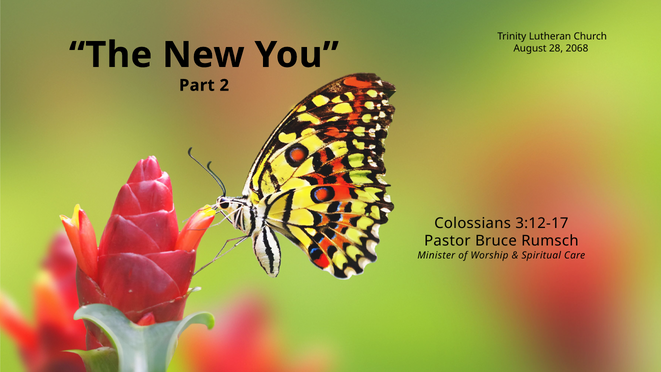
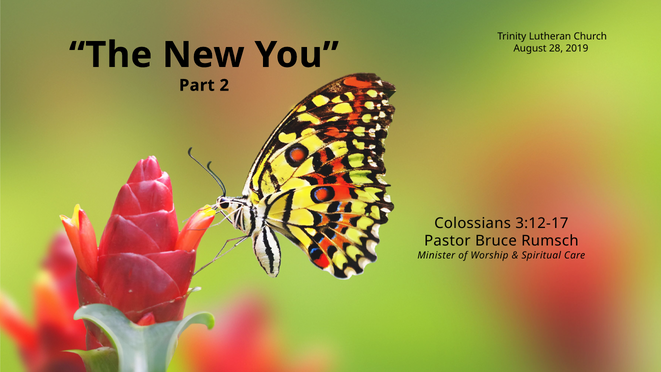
2068: 2068 -> 2019
